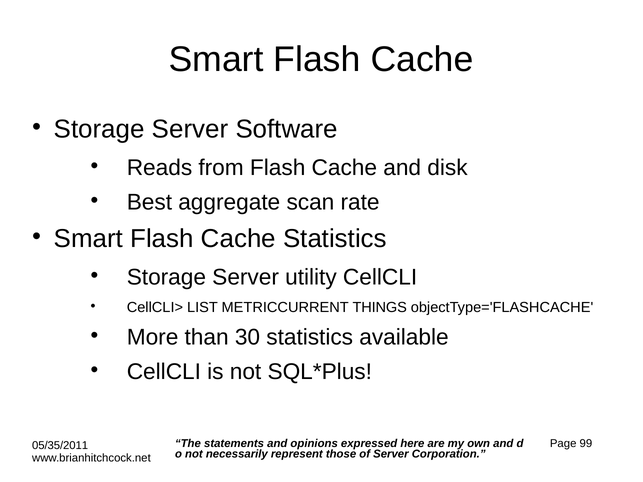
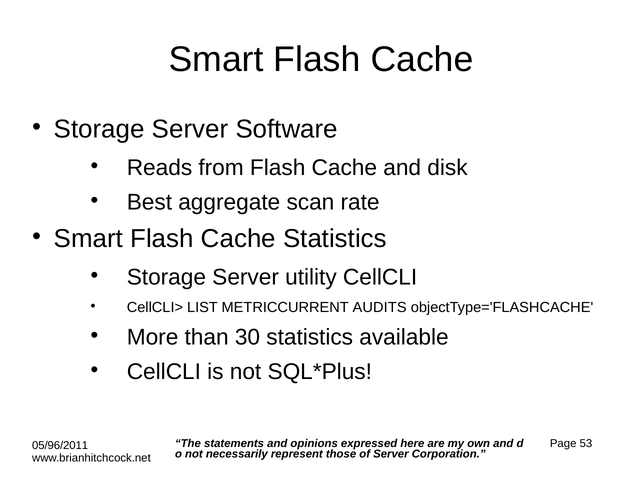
THINGS: THINGS -> AUDITS
99: 99 -> 53
05/35/2011: 05/35/2011 -> 05/96/2011
